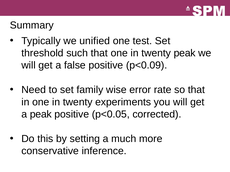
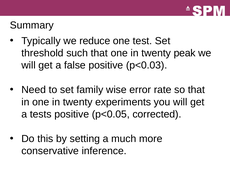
unified: unified -> reduce
p<0.09: p<0.09 -> p<0.03
a peak: peak -> tests
